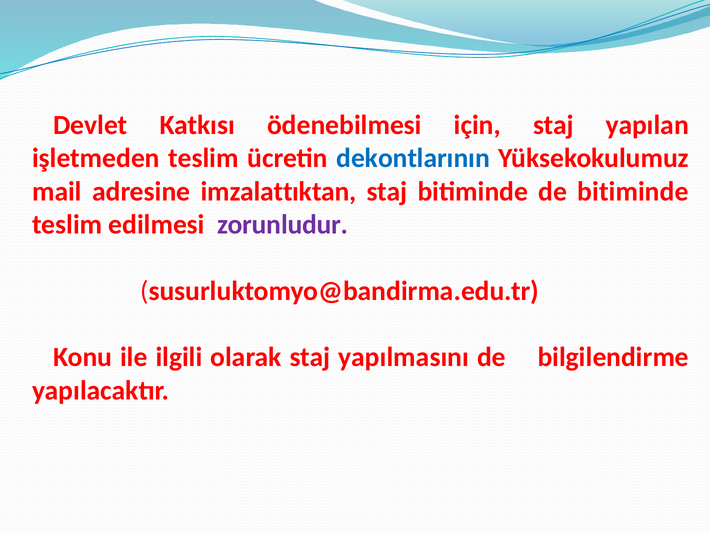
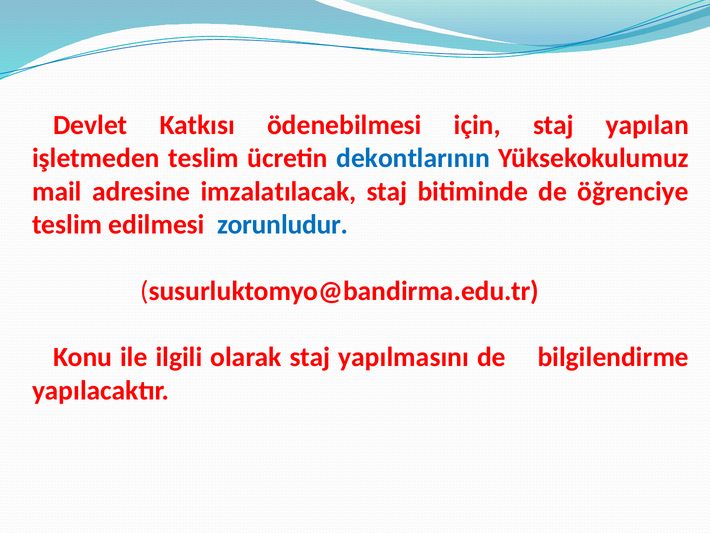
imzalattıktan: imzalattıktan -> imzalatılacak
de bitiminde: bitiminde -> öğrenciye
zorunludur colour: purple -> blue
